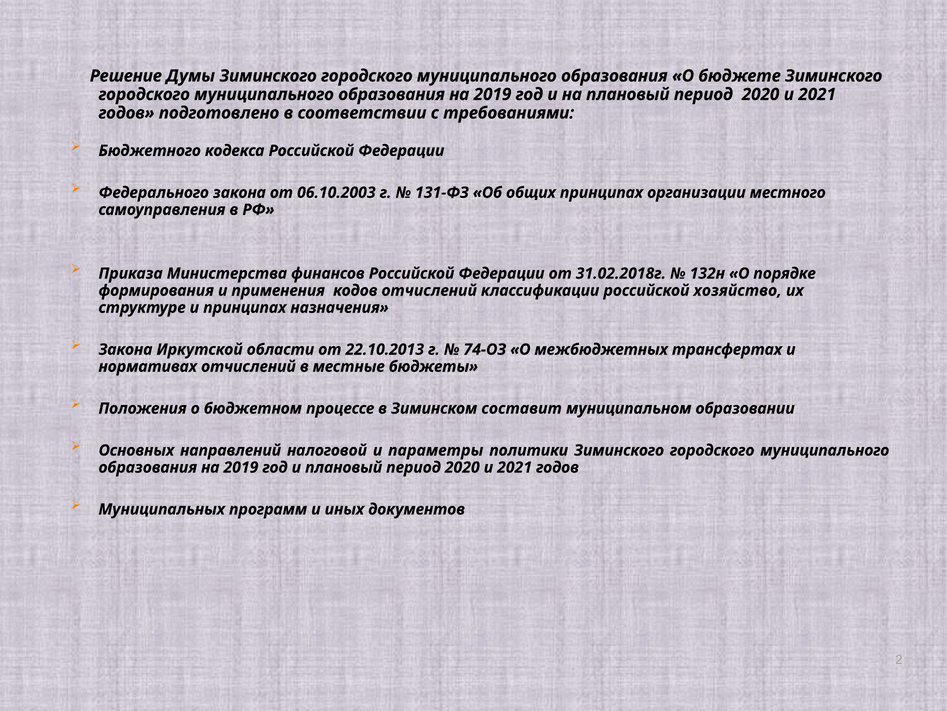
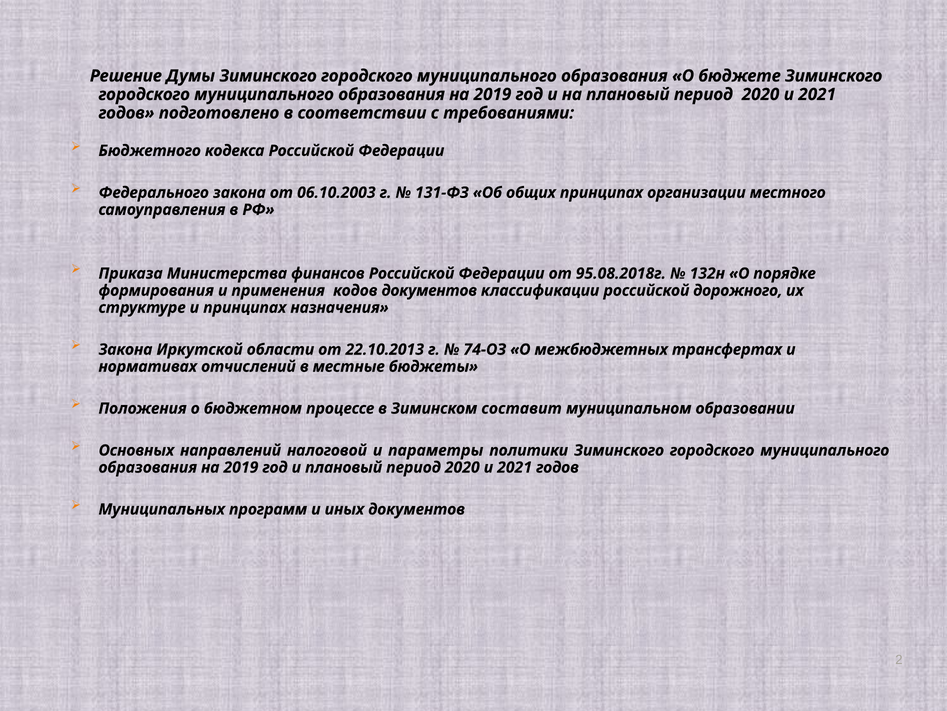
31.02.2018г: 31.02.2018г -> 95.08.2018г
кодов отчислений: отчислений -> документов
хозяйство: хозяйство -> дорожного
